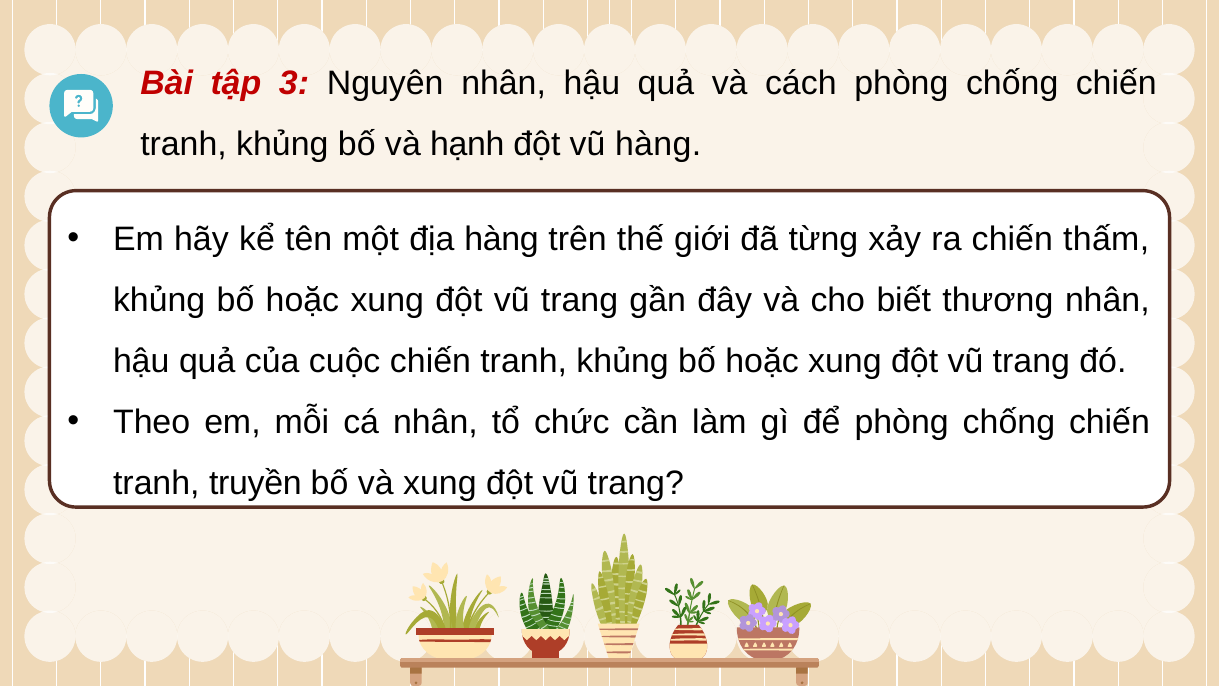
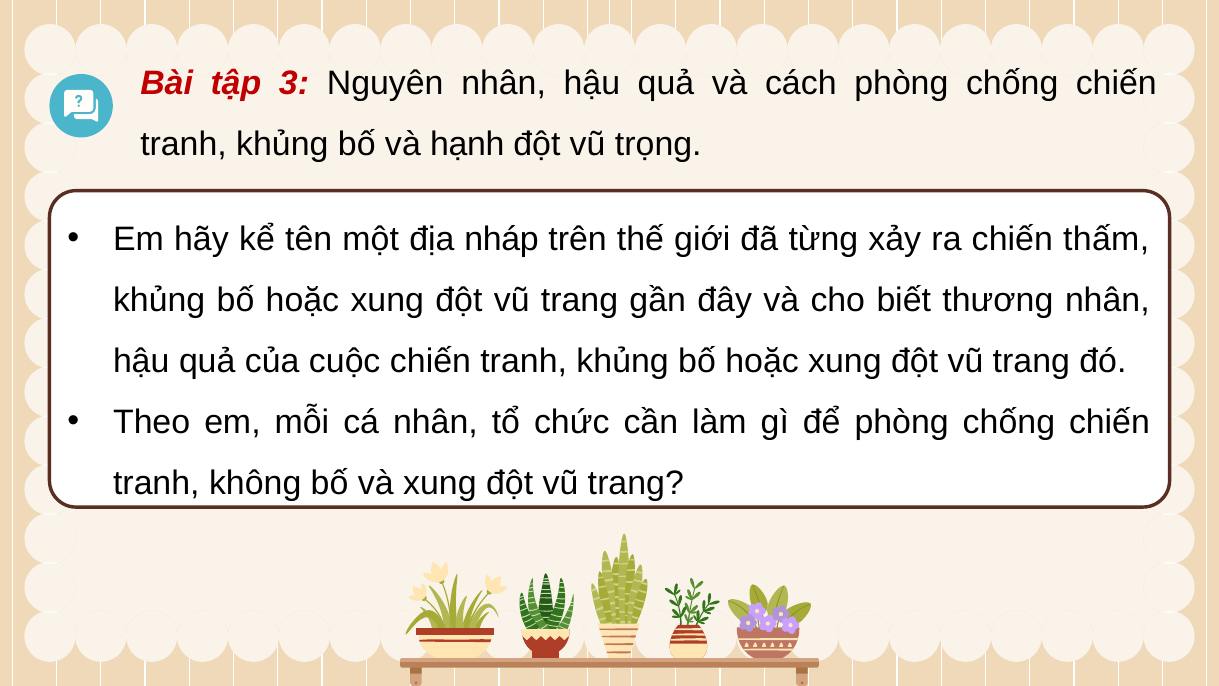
vũ hàng: hàng -> trọng
địa hàng: hàng -> nháp
truyền: truyền -> không
